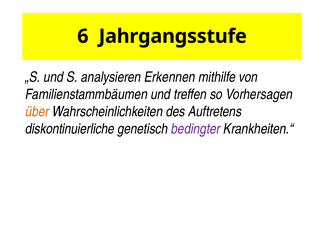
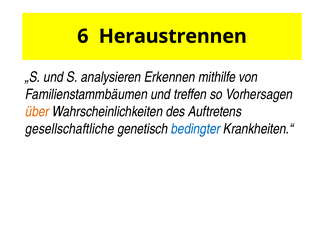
Jahrgangsstufe: Jahrgangsstufe -> Heraustrennen
diskontinuierliche: diskontinuierliche -> gesellschaftliche
bedingter colour: purple -> blue
